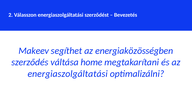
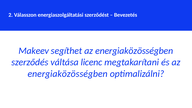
home: home -> licenc
energiaszolgáltatási at (68, 74): energiaszolgáltatási -> energiaközösségben
